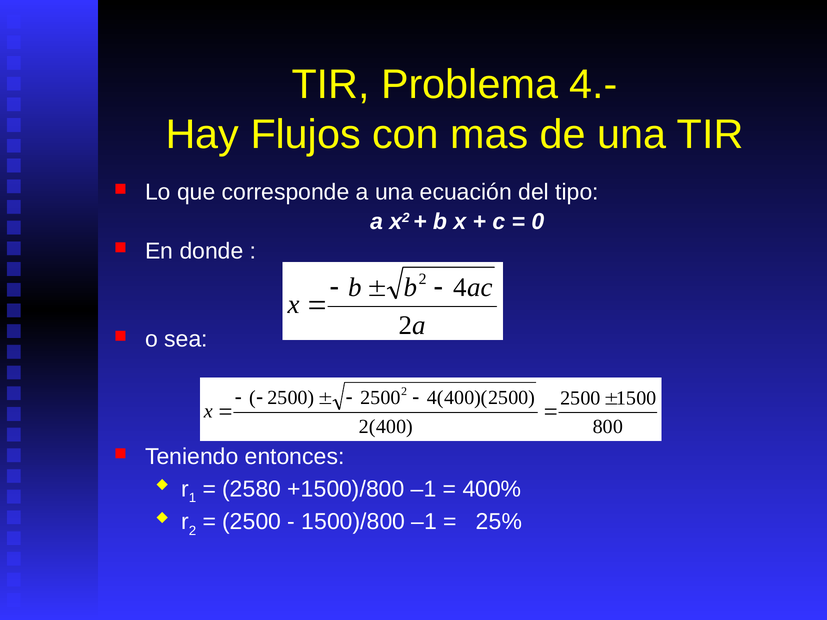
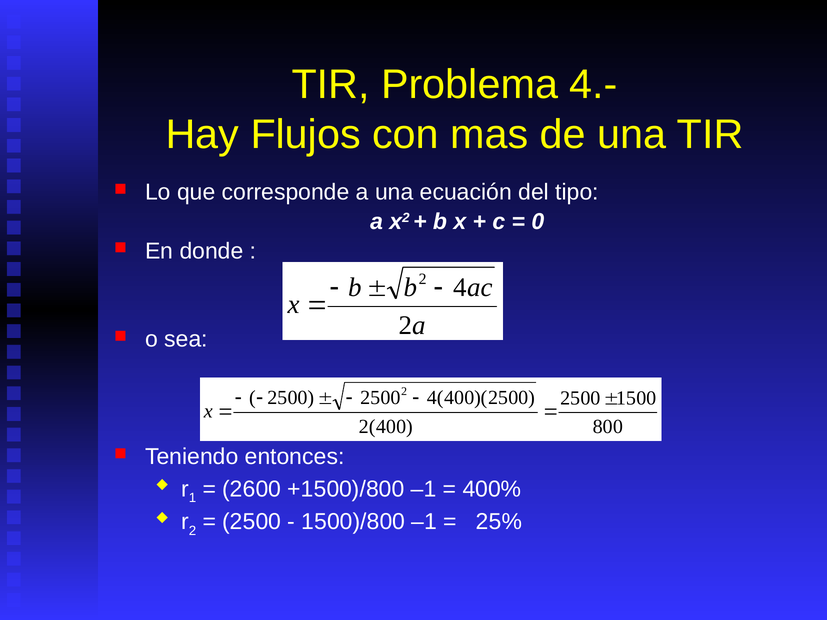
2580: 2580 -> 2600
